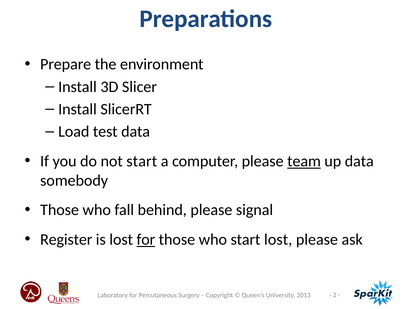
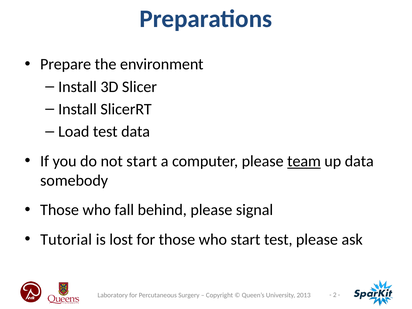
Register: Register -> Tutorial
for at (146, 239) underline: present -> none
start lost: lost -> test
